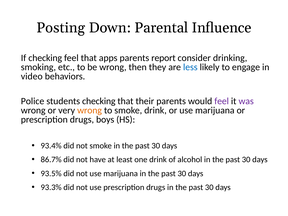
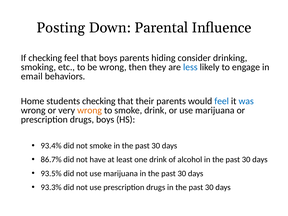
that apps: apps -> boys
report: report -> hiding
video: video -> email
Police: Police -> Home
feel at (222, 101) colour: purple -> blue
was colour: purple -> blue
